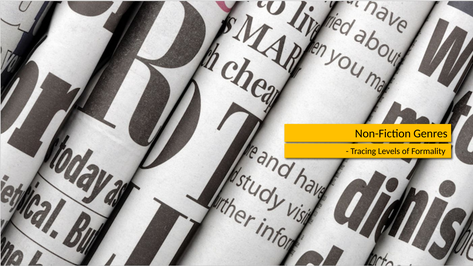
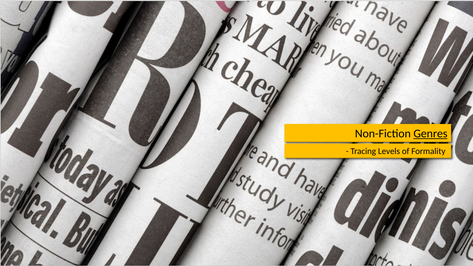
Genres underline: none -> present
